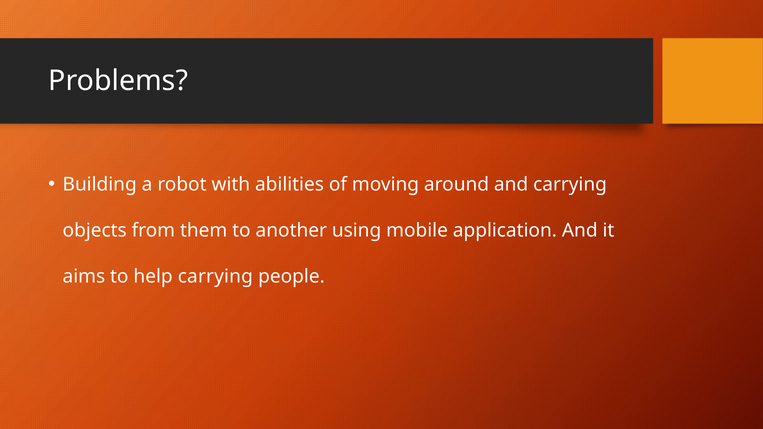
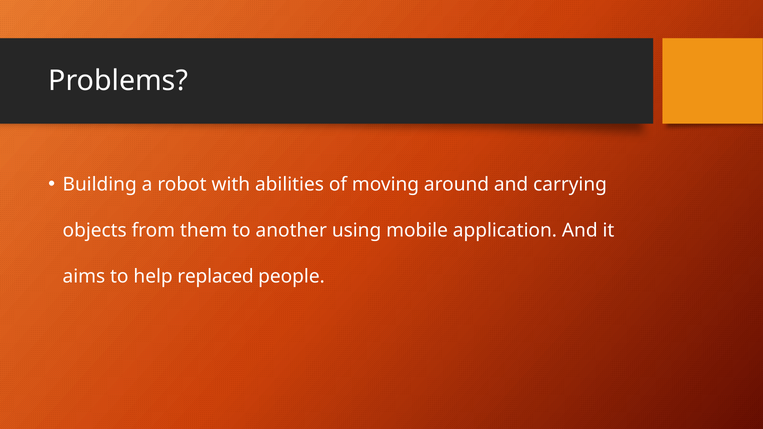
help carrying: carrying -> replaced
